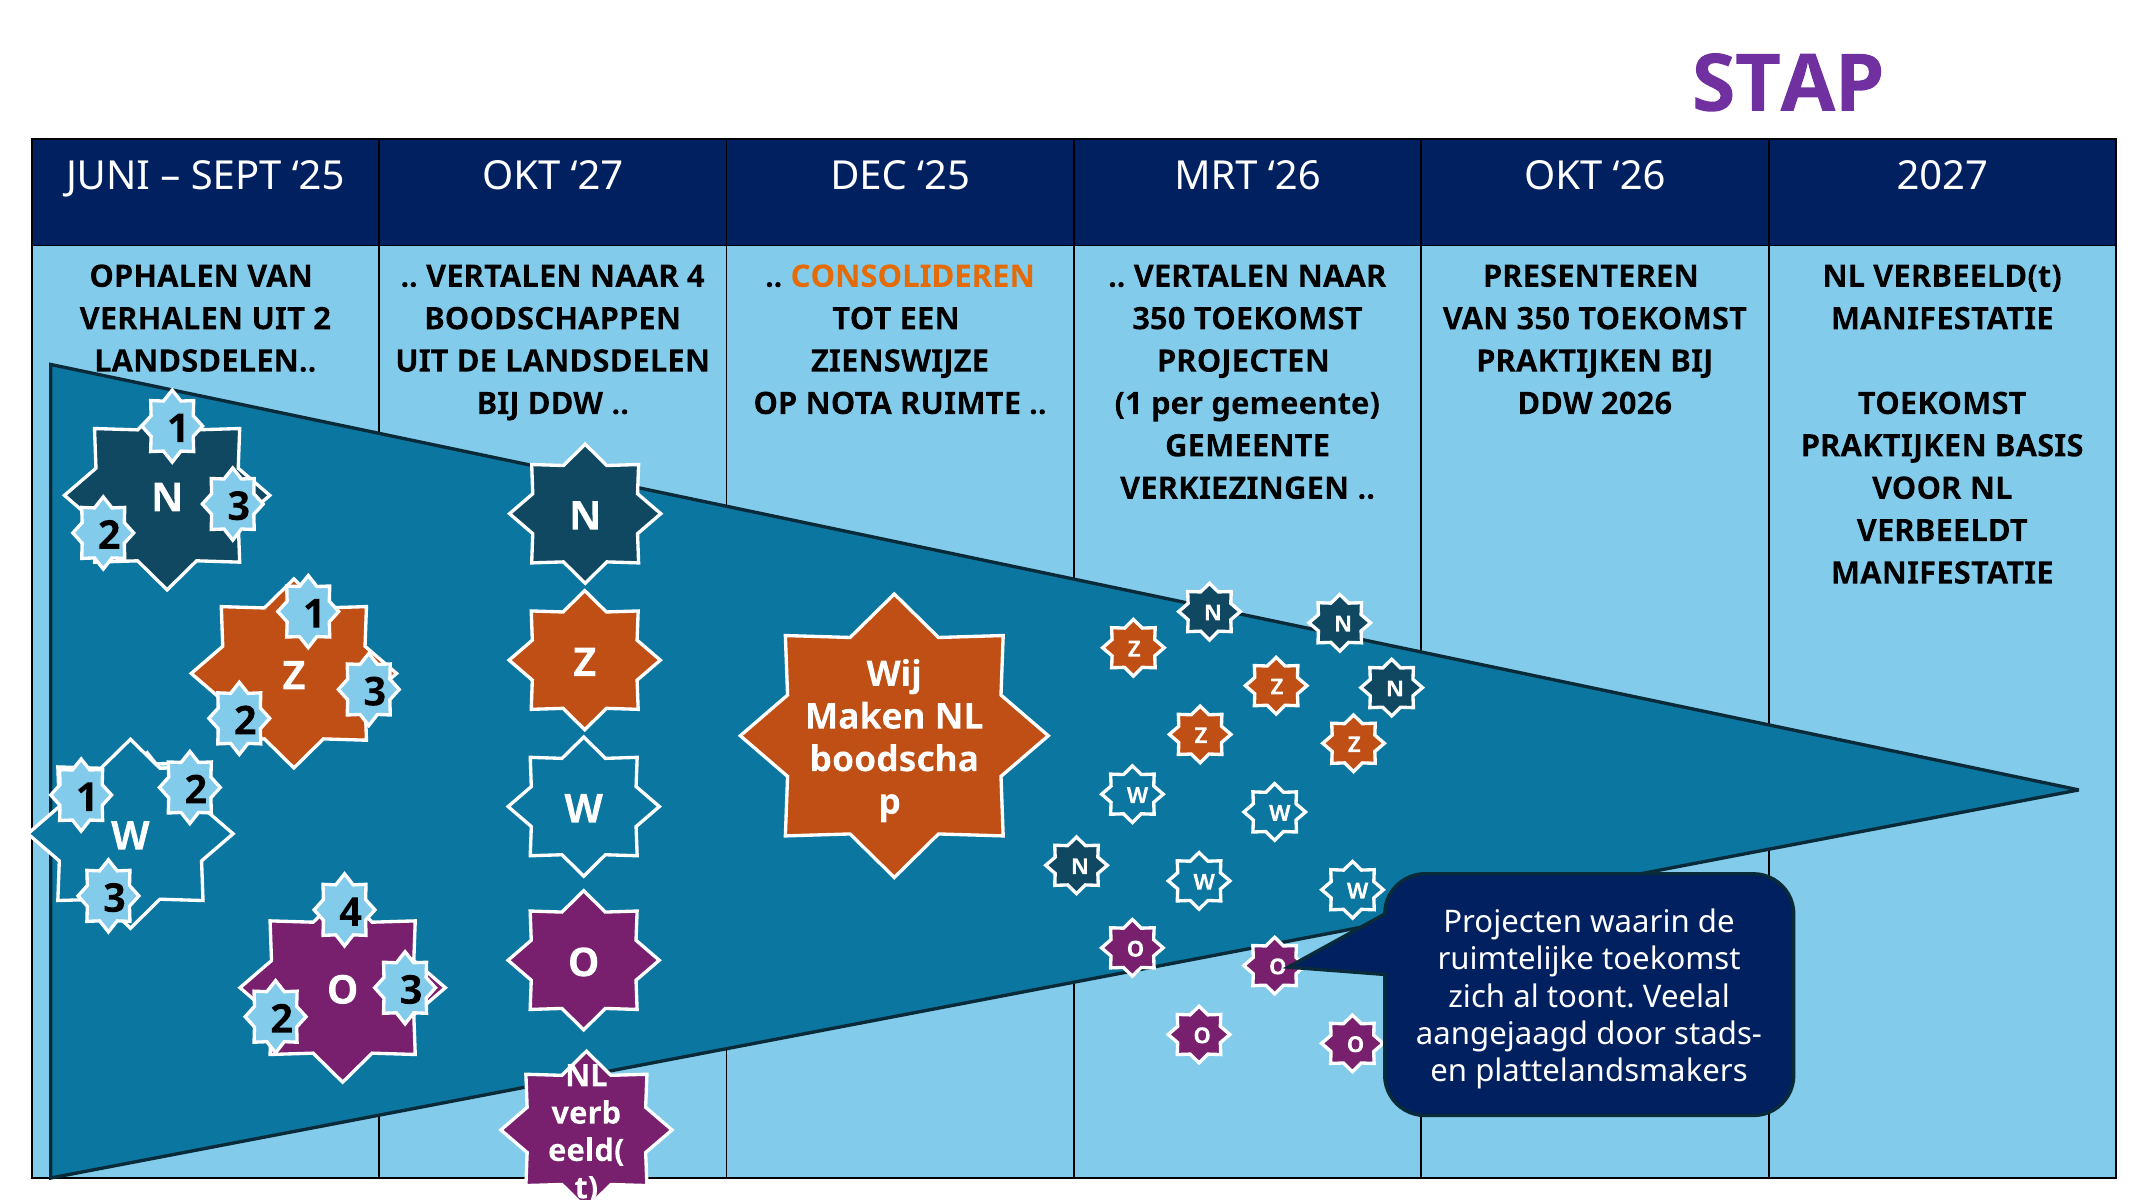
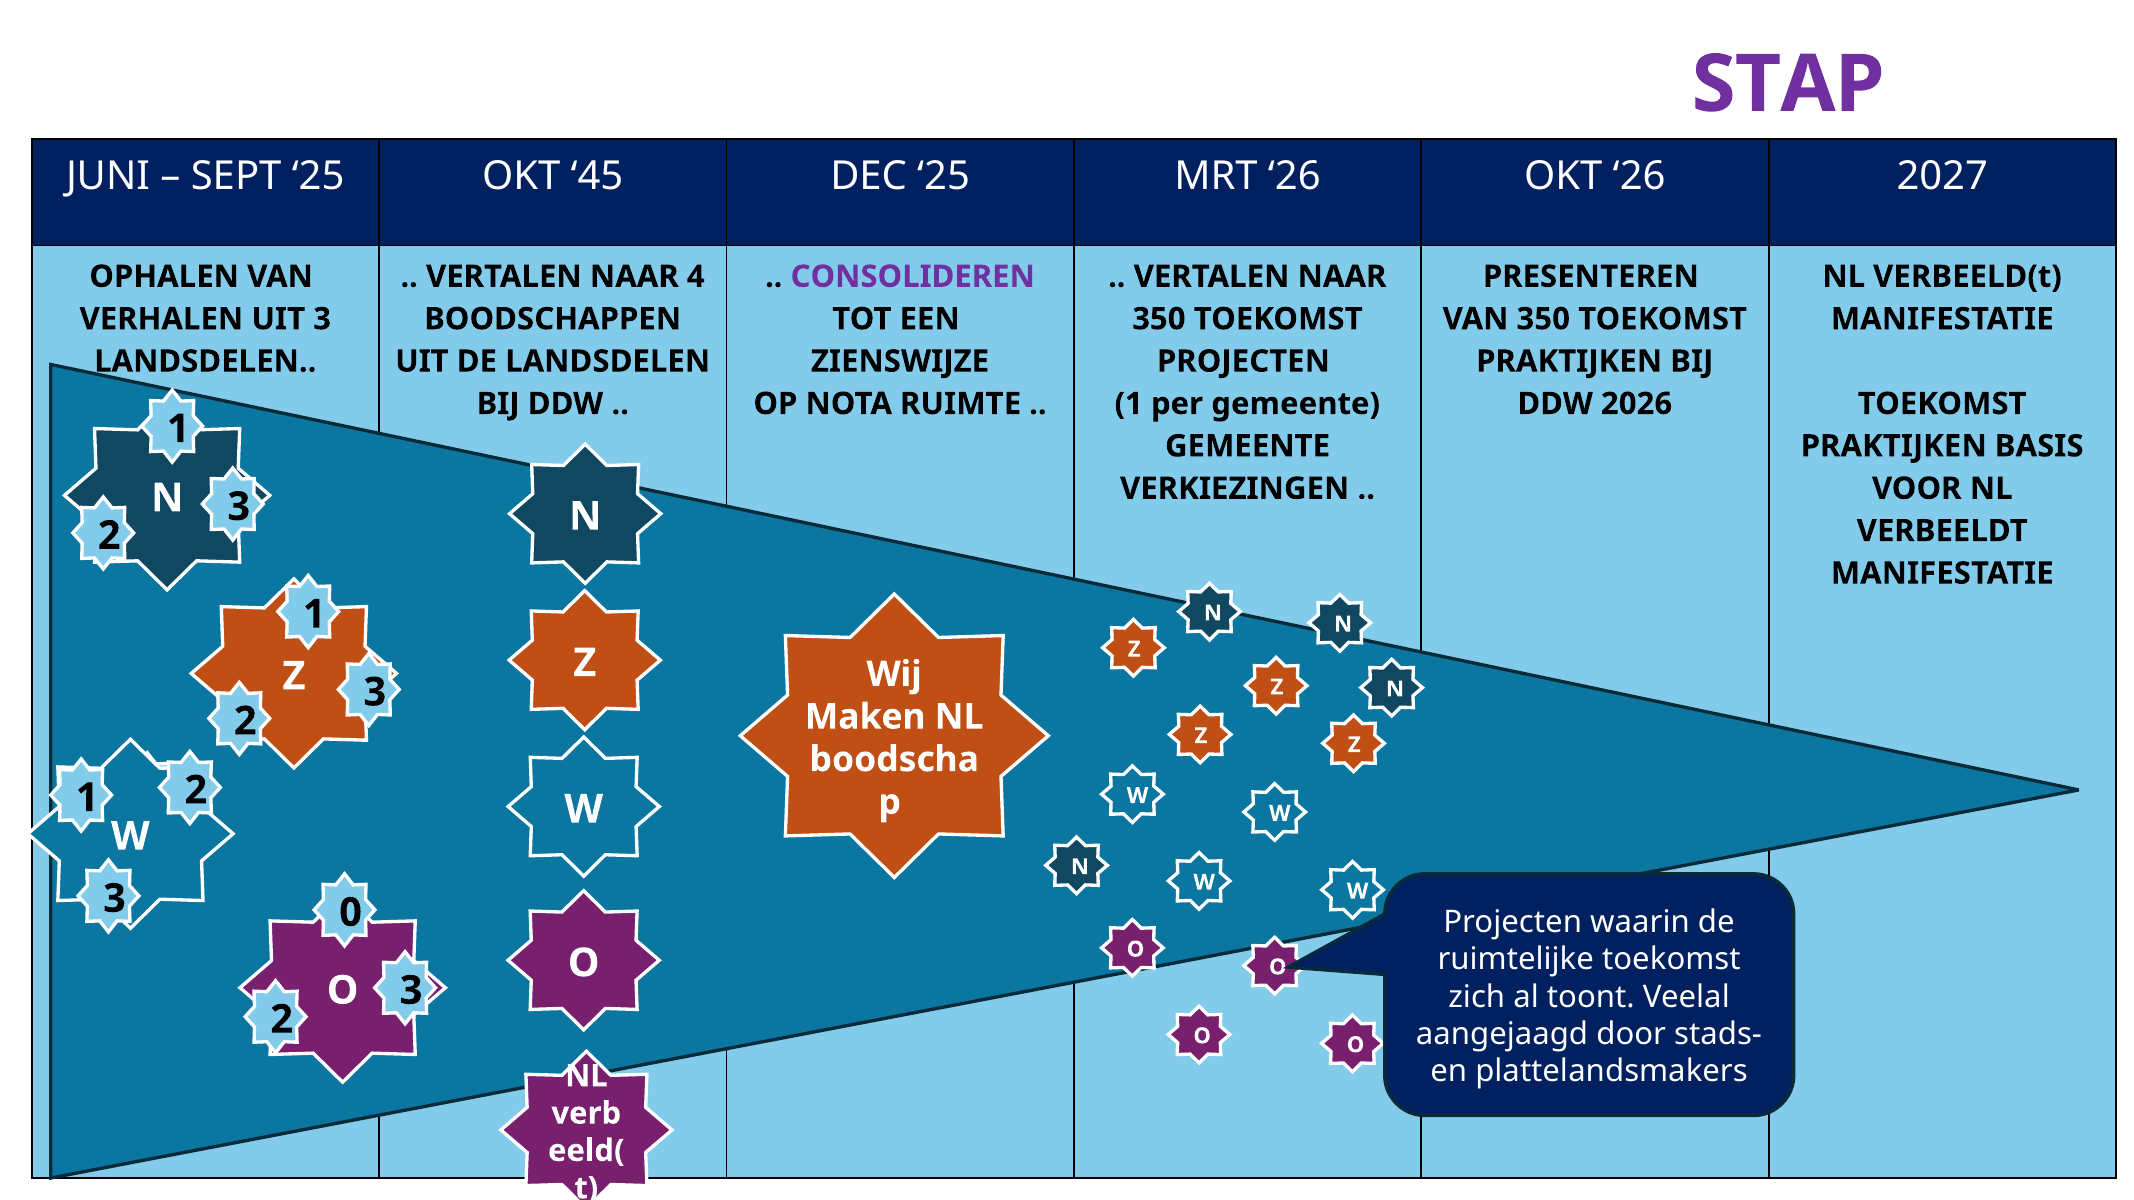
27: 27 -> 45
CONSOLIDEREN colour: orange -> purple
UIT 2: 2 -> 3
3 4: 4 -> 0
